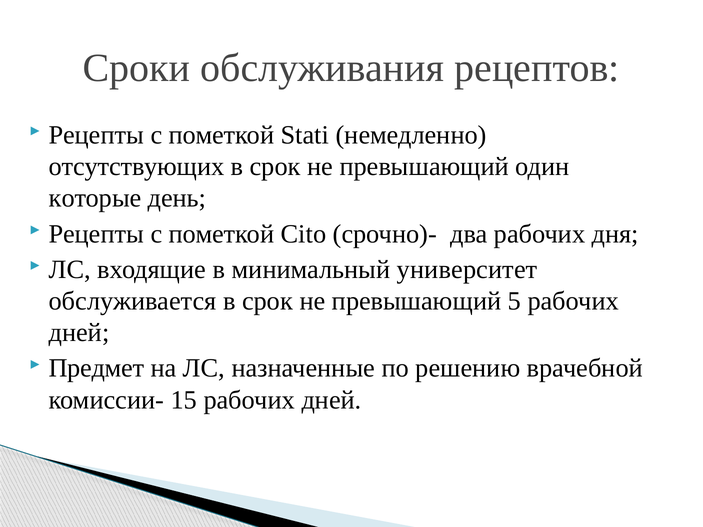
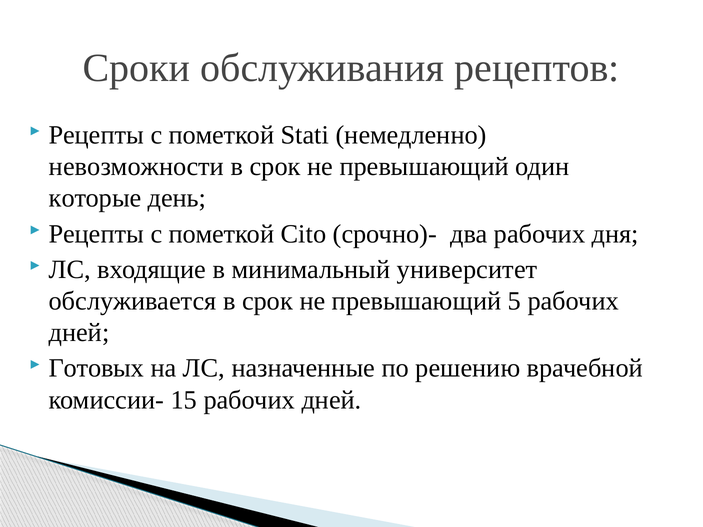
отсутствующих: отсутствующих -> невозможности
Предмет: Предмет -> Готовых
